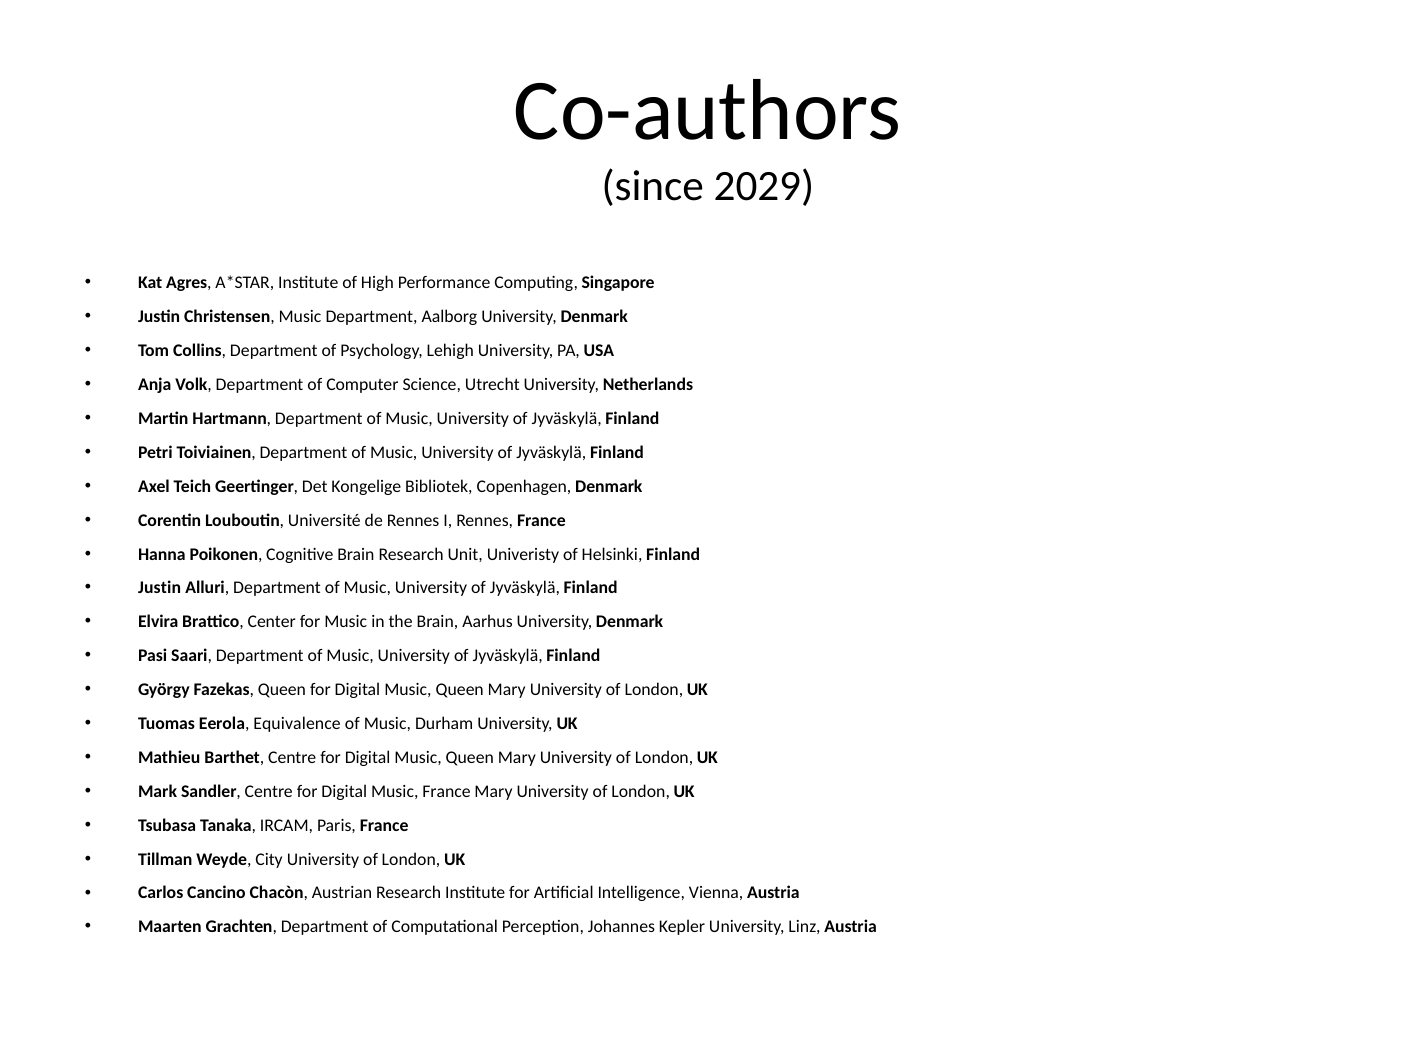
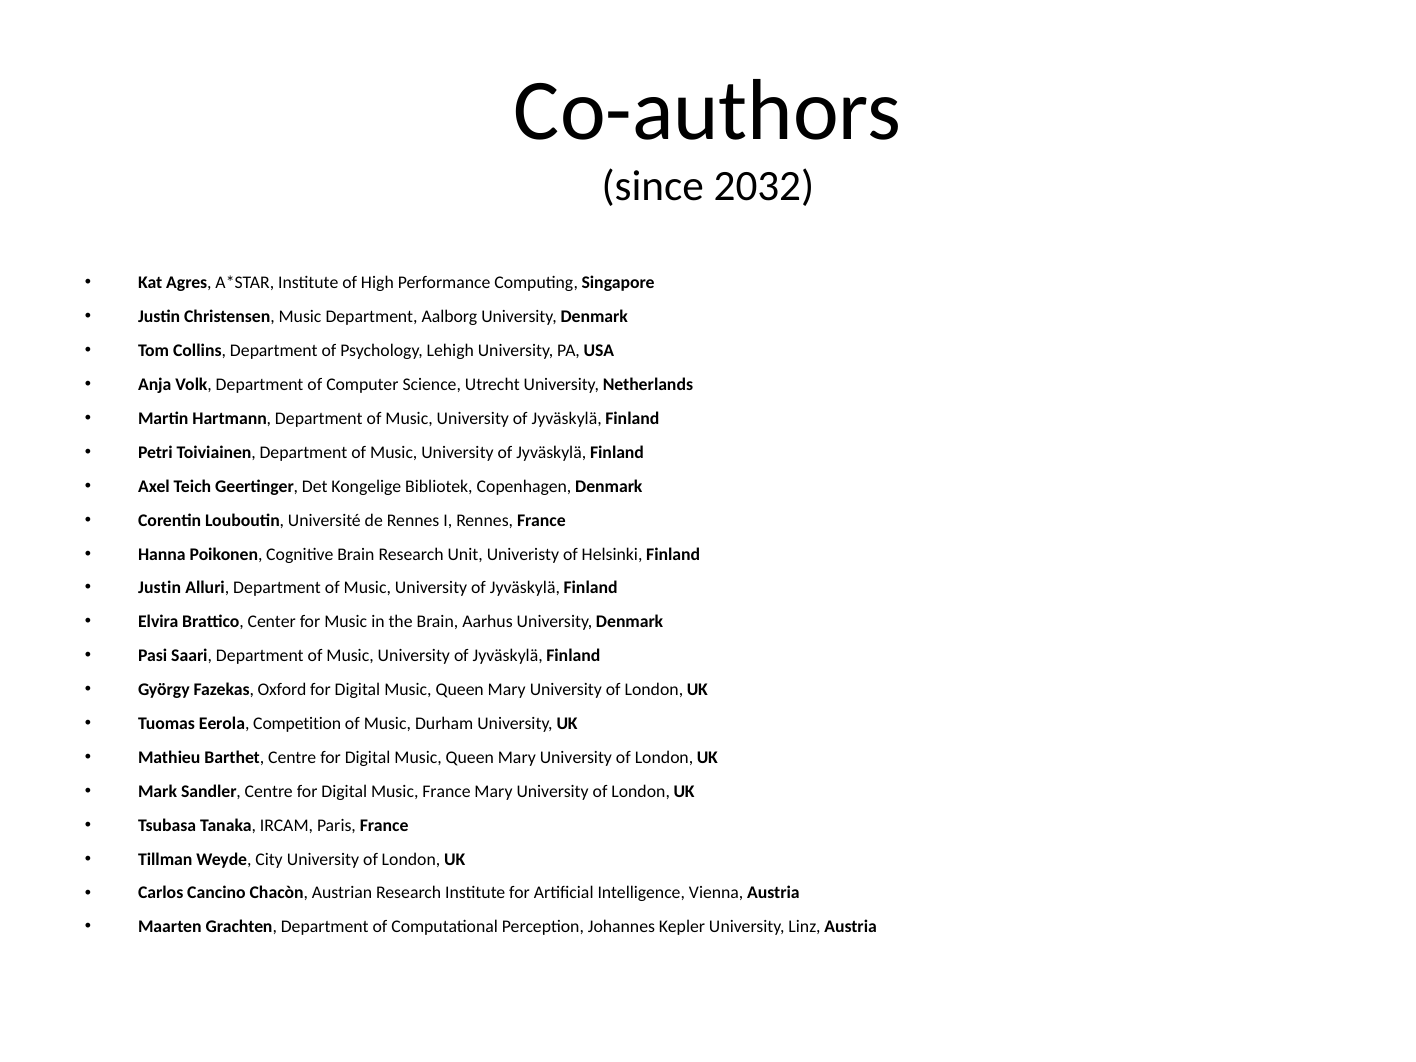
2029: 2029 -> 2032
Fazekas Queen: Queen -> Oxford
Equivalence: Equivalence -> Competition
